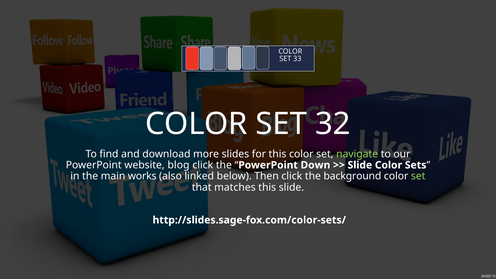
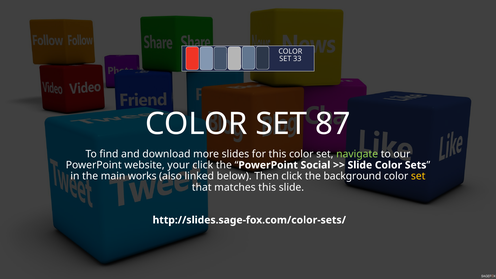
32: 32 -> 87
blog: blog -> your
Down: Down -> Social
set at (418, 176) colour: light green -> yellow
